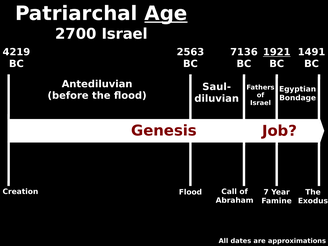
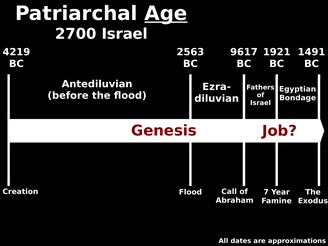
7136: 7136 -> 9617
1921 underline: present -> none
Saul-: Saul- -> Ezra-
